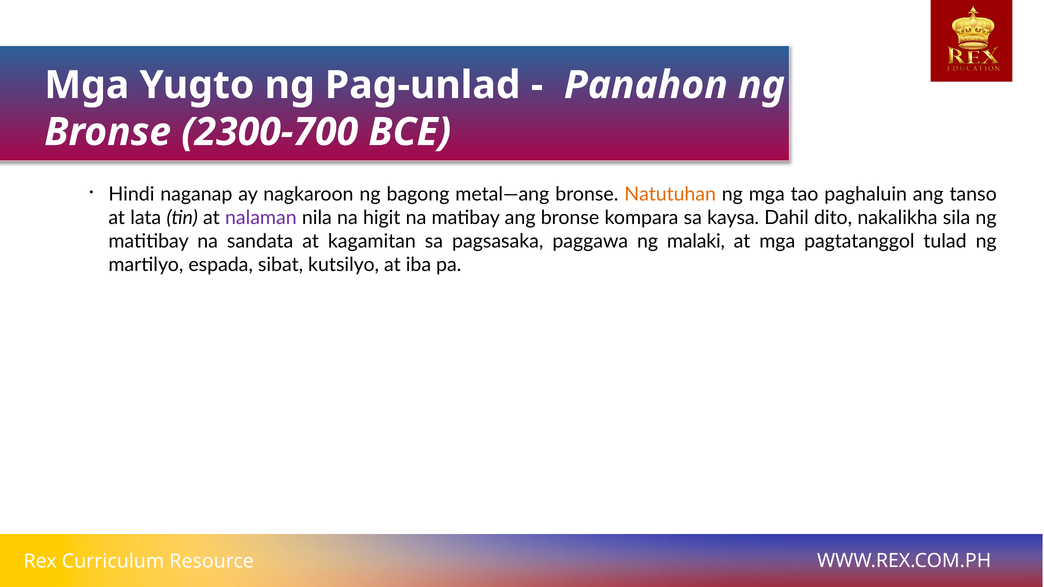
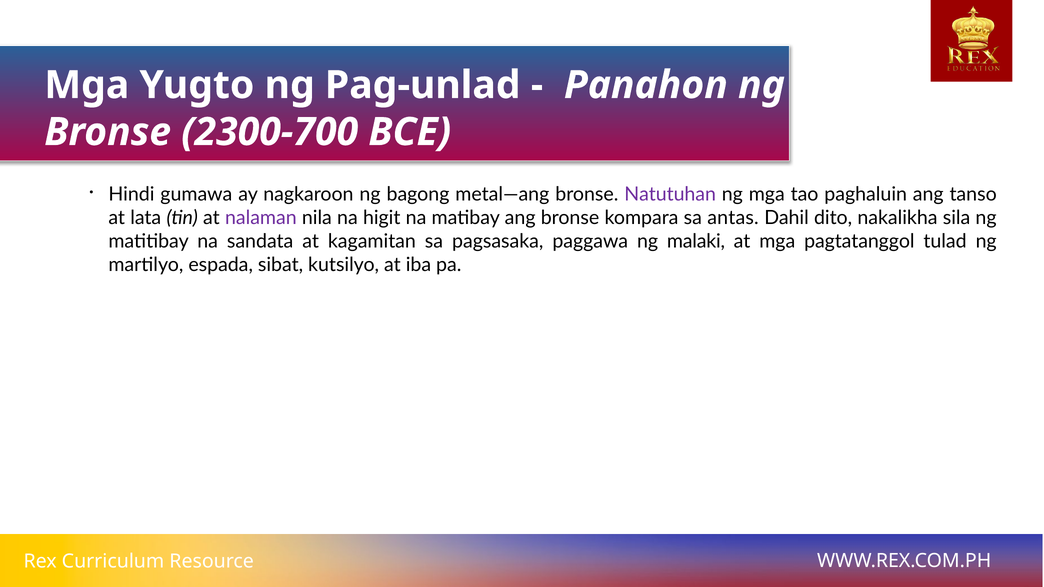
naganap: naganap -> gumawa
Natutuhan colour: orange -> purple
kaysa: kaysa -> antas
